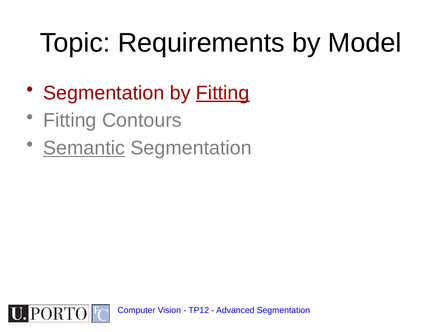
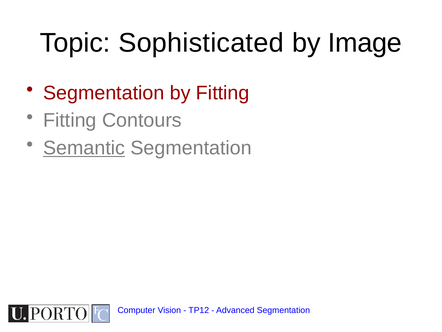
Requirements: Requirements -> Sophisticated
Model: Model -> Image
Fitting at (223, 93) underline: present -> none
